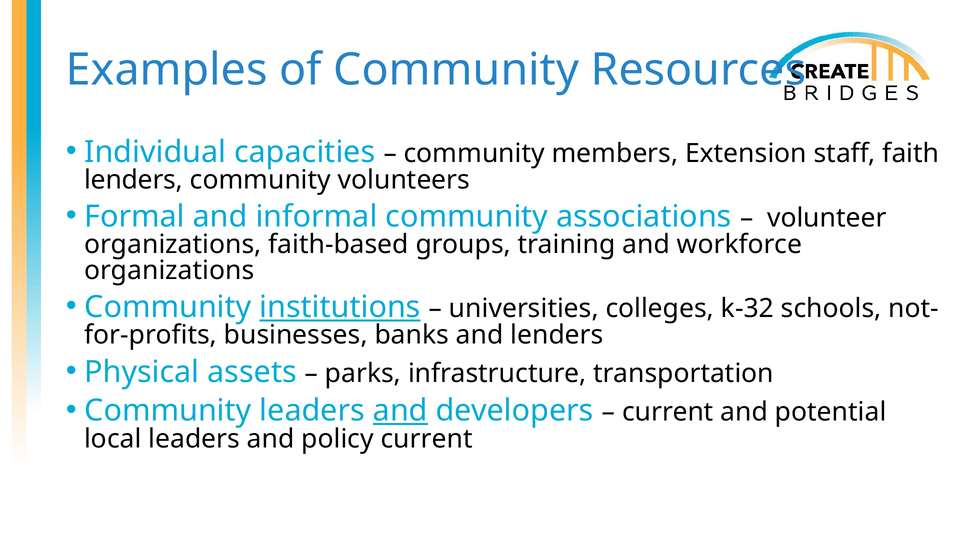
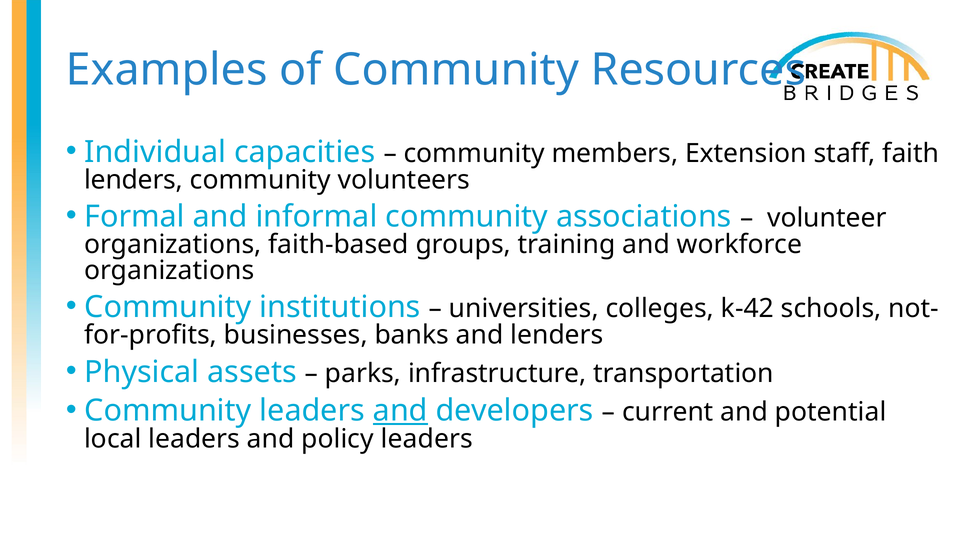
institutions underline: present -> none
k-32: k-32 -> k-42
policy current: current -> leaders
